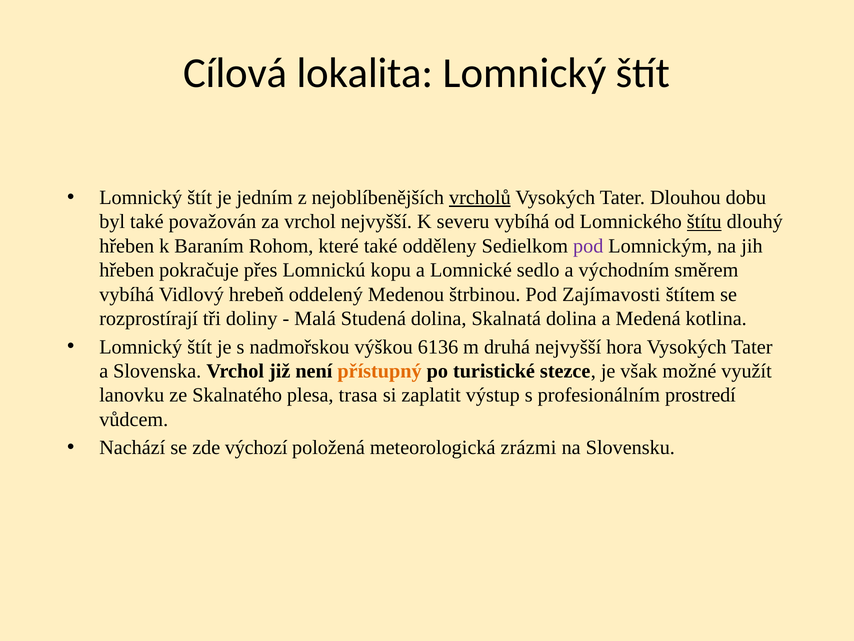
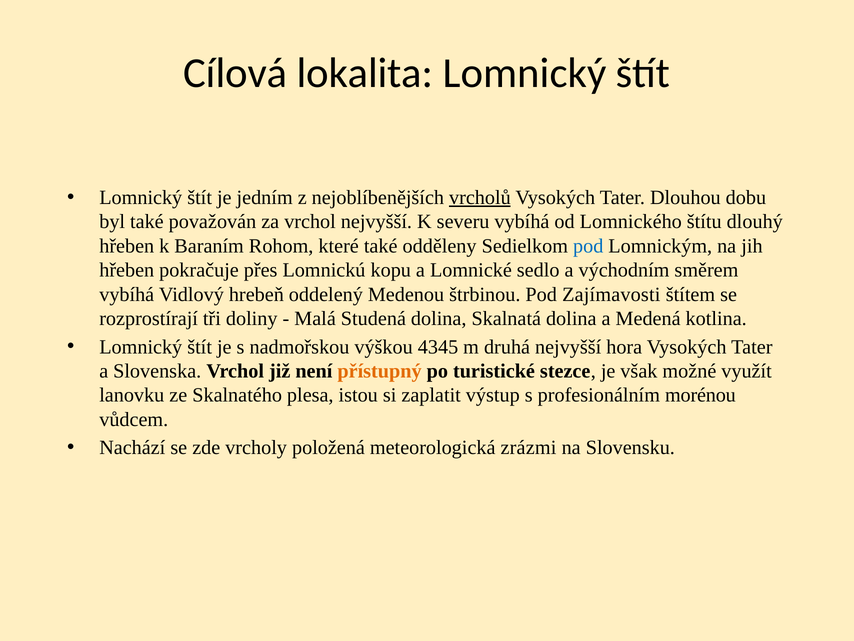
štítu underline: present -> none
pod at (588, 246) colour: purple -> blue
6136: 6136 -> 4345
trasa: trasa -> istou
prostredí: prostredí -> morénou
výchozí: výchozí -> vrcholy
